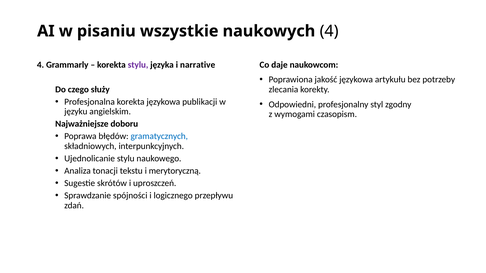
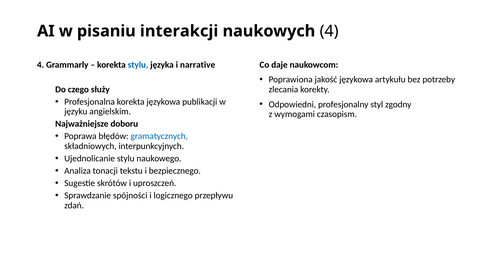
wszystkie: wszystkie -> interakcji
stylu at (138, 65) colour: purple -> blue
merytoryczną: merytoryczną -> bezpiecznego
